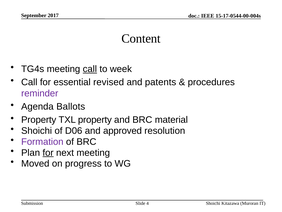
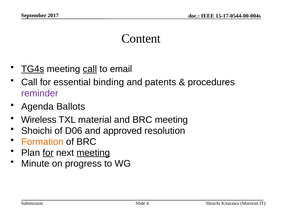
TG4s underline: none -> present
week: week -> email
revised: revised -> binding
Property at (39, 120): Property -> Wireless
TXL property: property -> material
BRC material: material -> meeting
Formation colour: purple -> orange
meeting at (93, 152) underline: none -> present
Moved: Moved -> Minute
